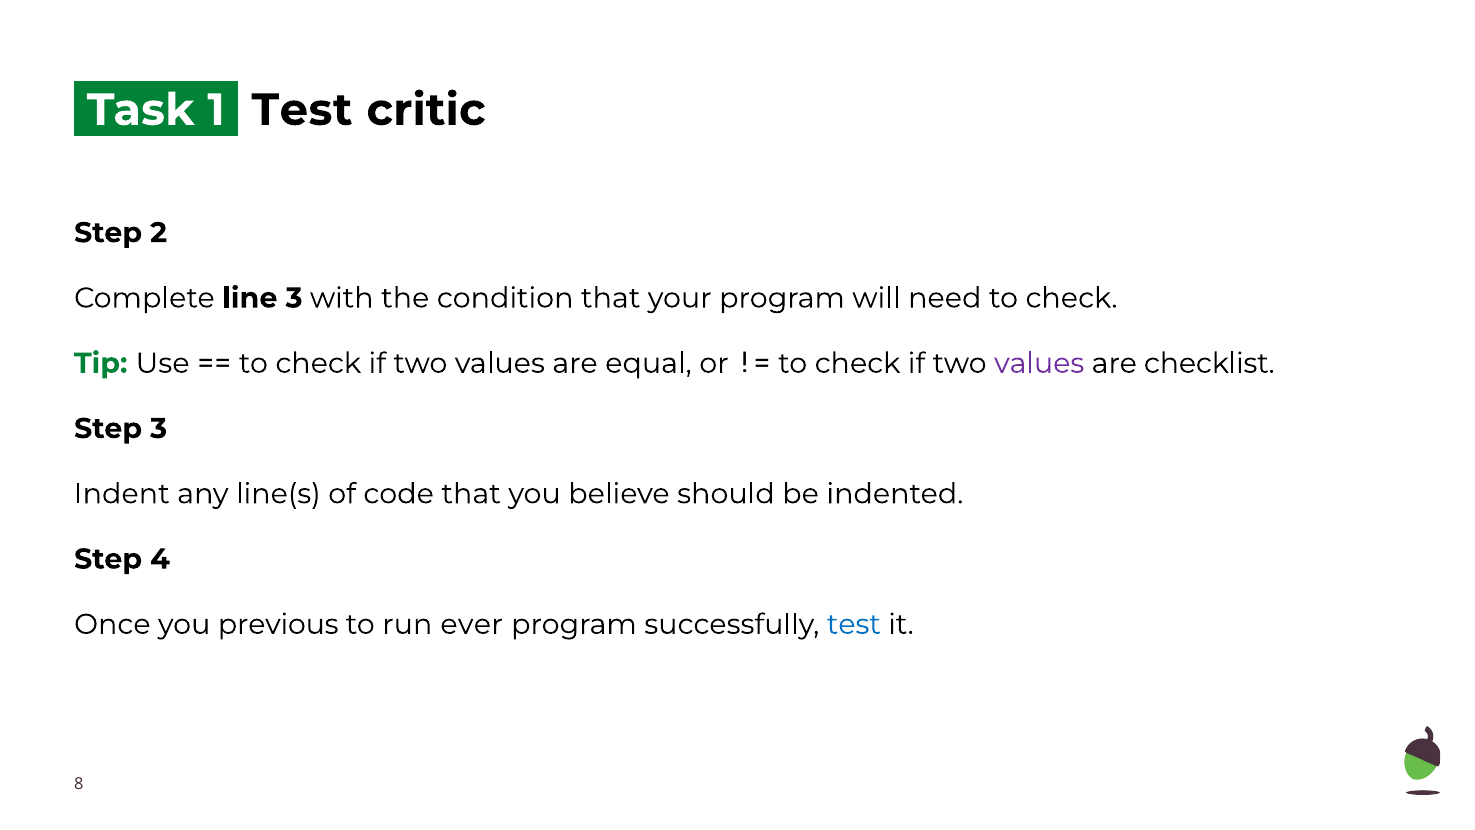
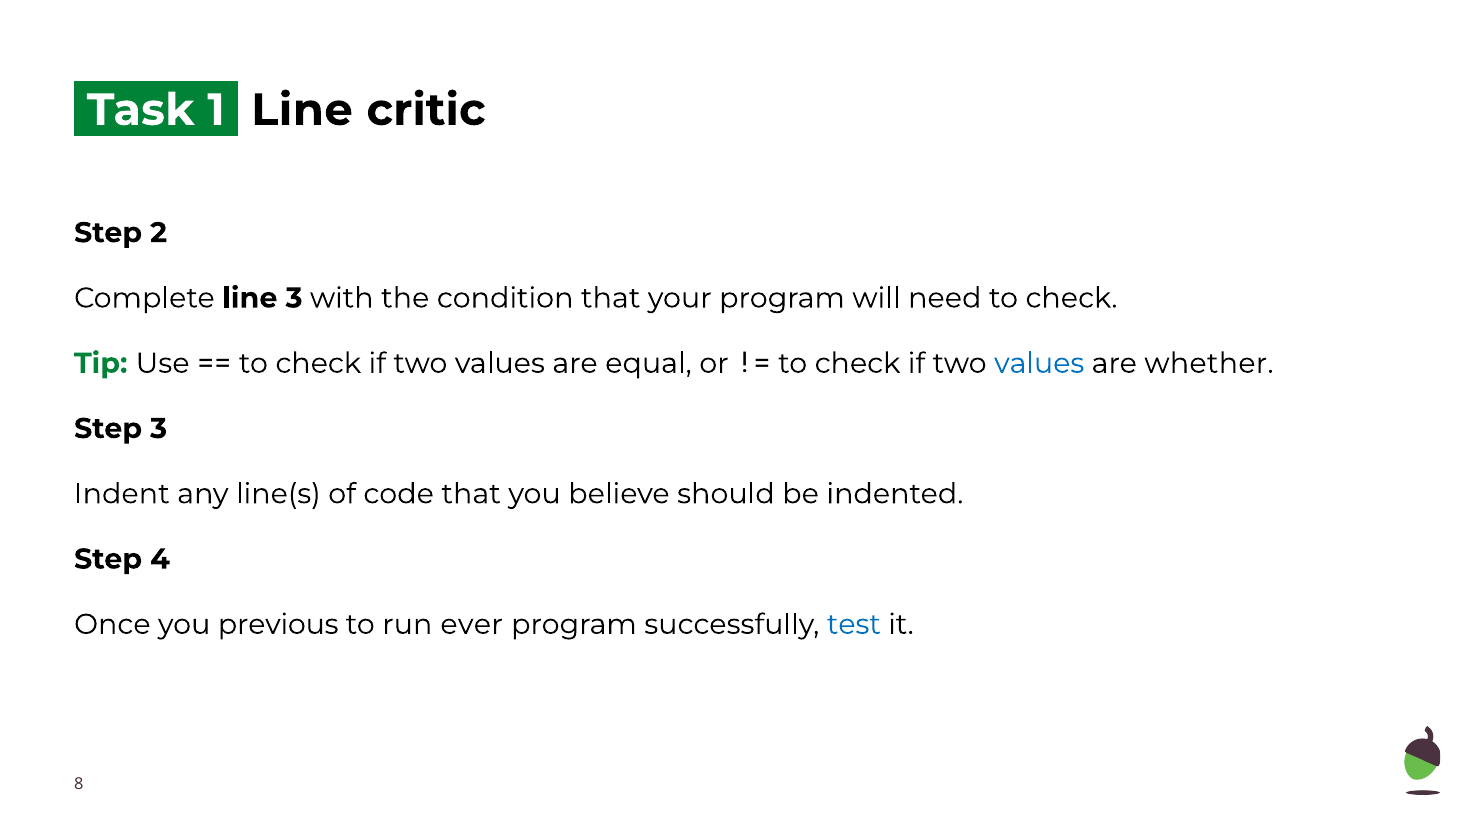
1 Test: Test -> Line
values at (1039, 363) colour: purple -> blue
checklist: checklist -> whether
